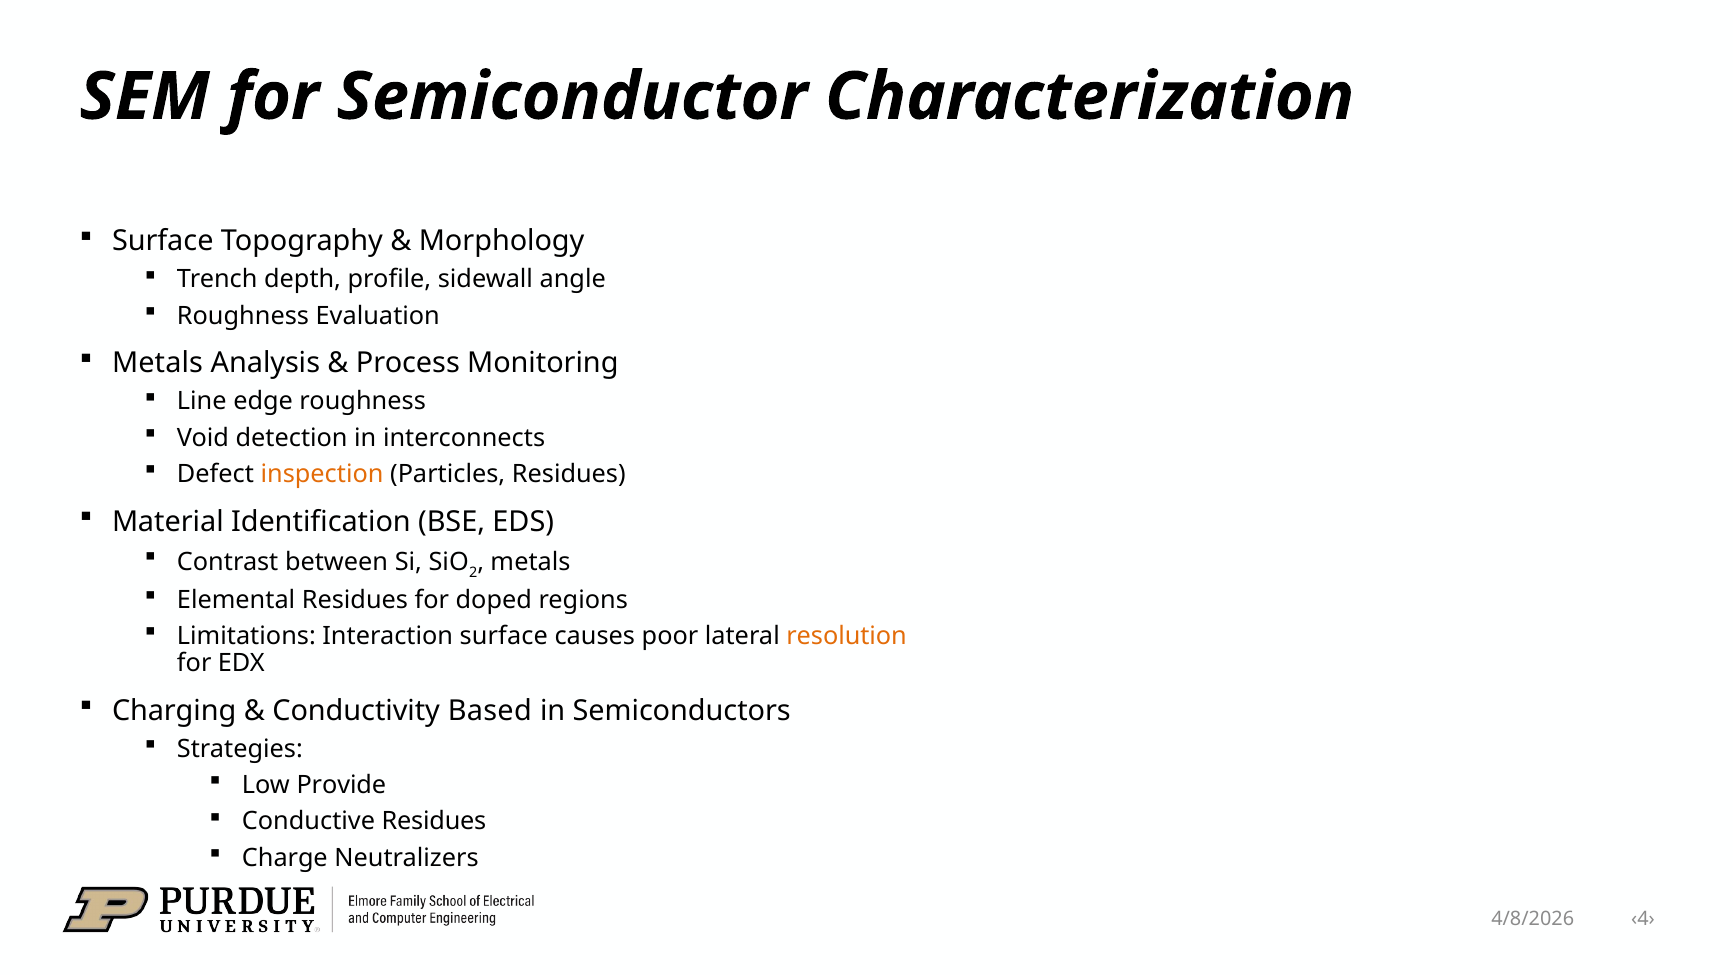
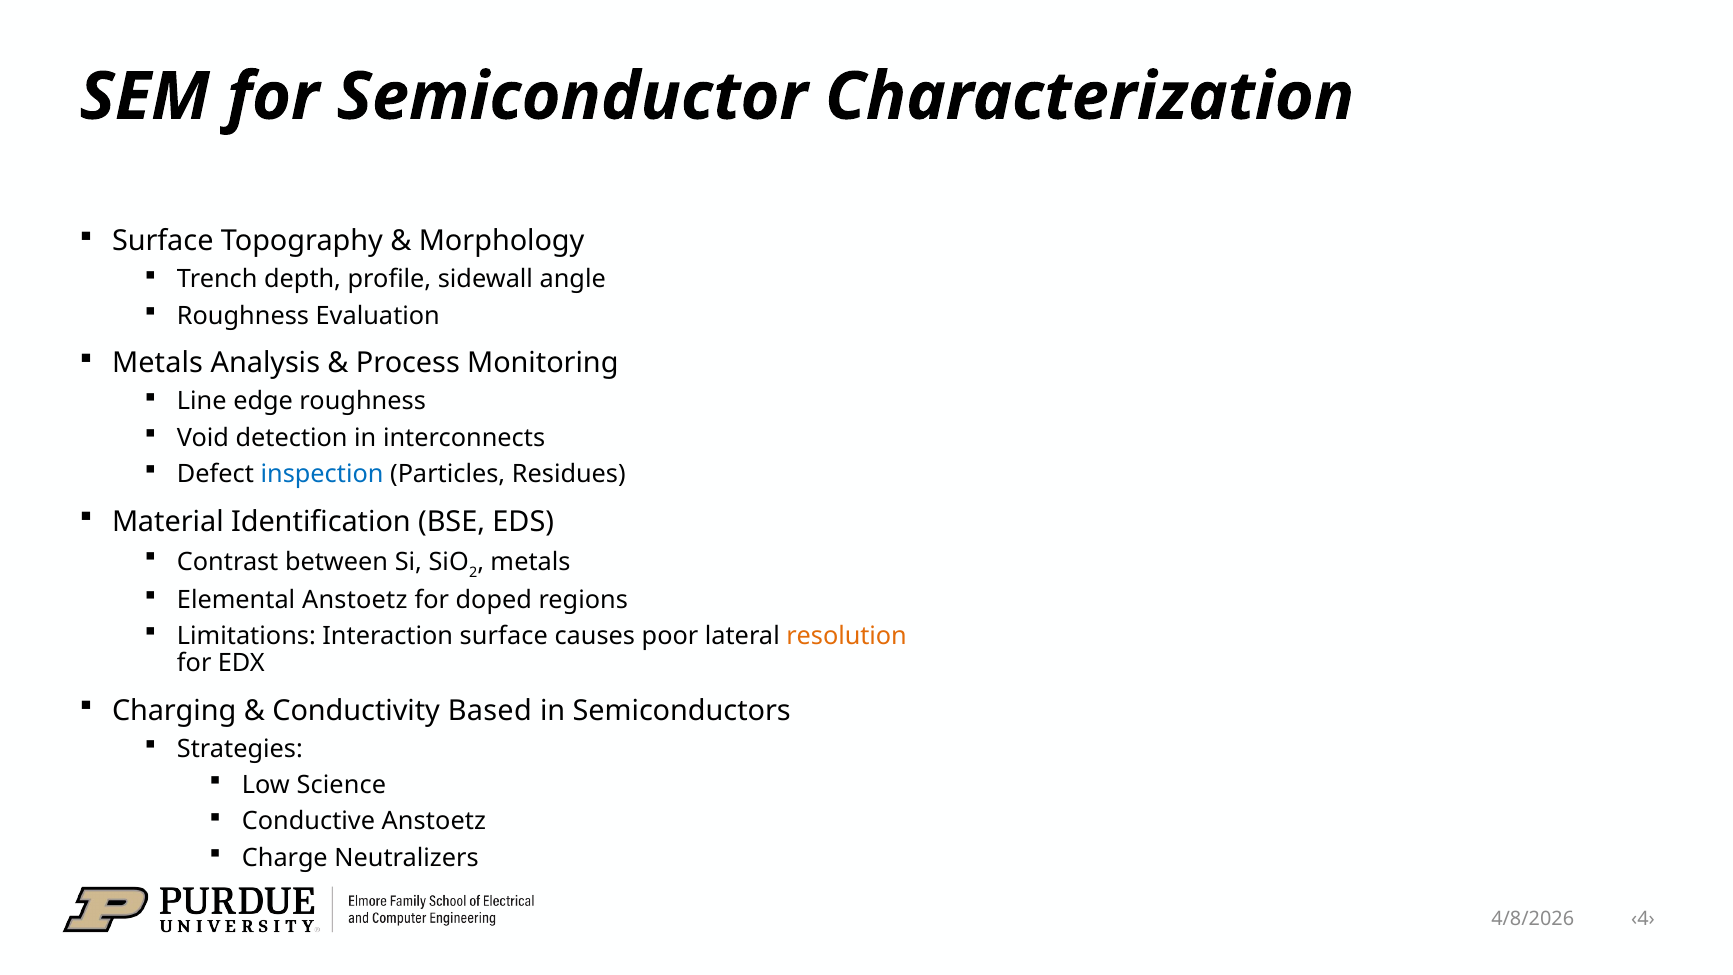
inspection colour: orange -> blue
Elemental Residues: Residues -> Anstoetz
Provide: Provide -> Science
Conductive Residues: Residues -> Anstoetz
